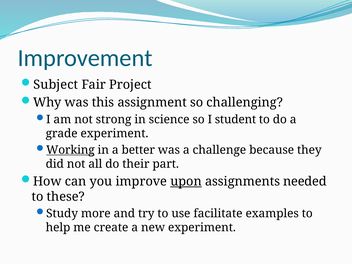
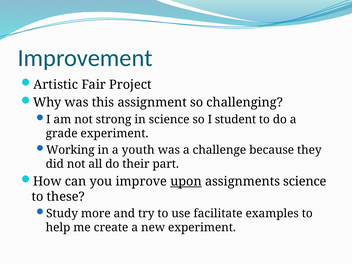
Subject: Subject -> Artistic
Working underline: present -> none
better: better -> youth
assignments needed: needed -> science
